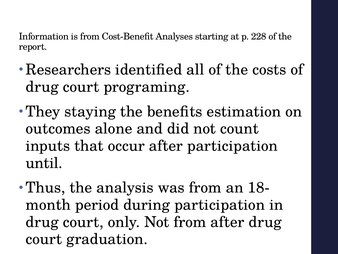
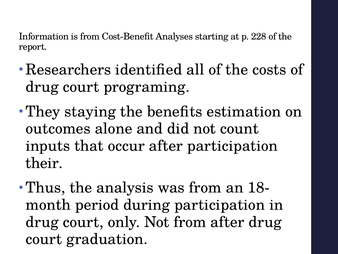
until: until -> their
